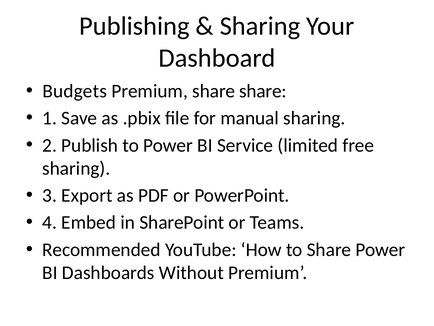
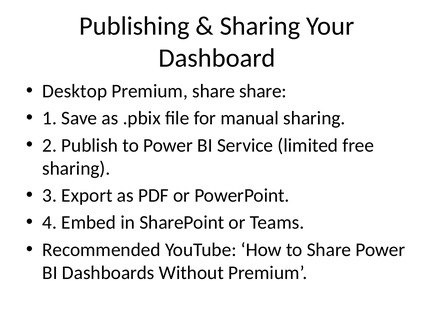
Budgets: Budgets -> Desktop
